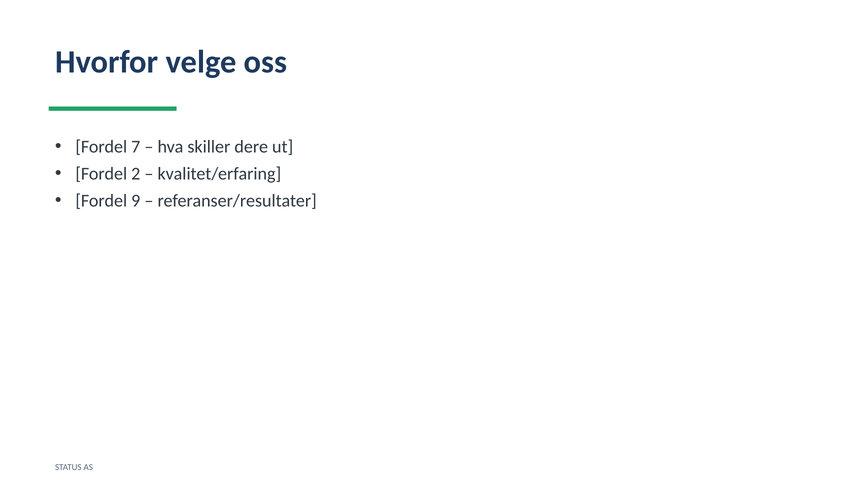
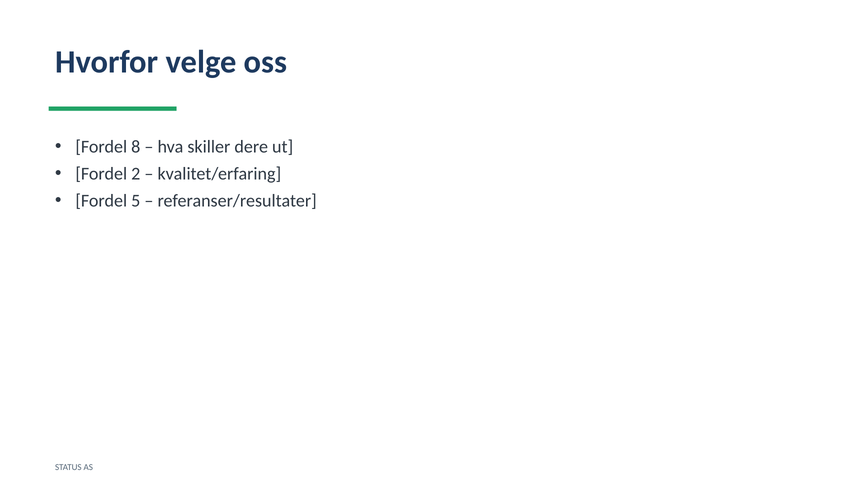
7: 7 -> 8
9: 9 -> 5
